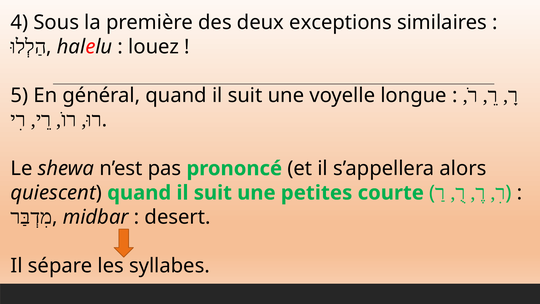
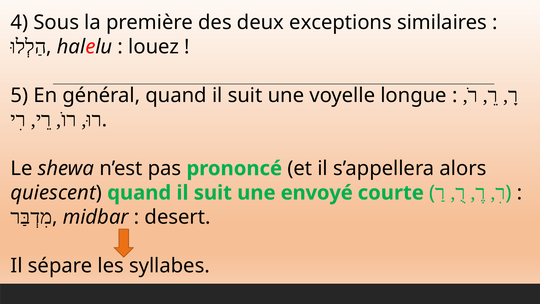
petites: petites -> envoyé
